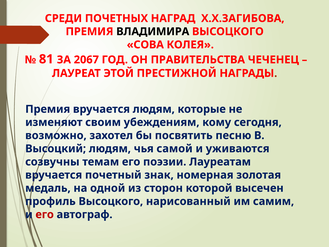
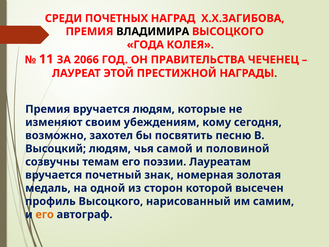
СОВА: СОВА -> ГОДА
81: 81 -> 11
2067: 2067 -> 2066
уживаются: уживаются -> половиной
его at (45, 214) colour: red -> orange
